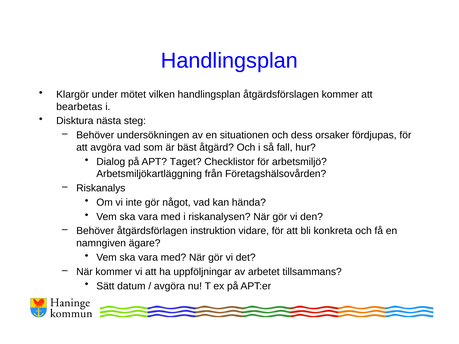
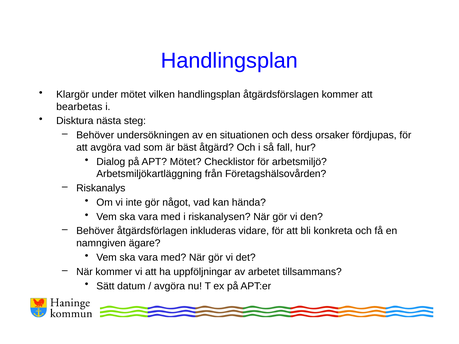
APT Taget: Taget -> Mötet
instruktion: instruktion -> inkluderas
